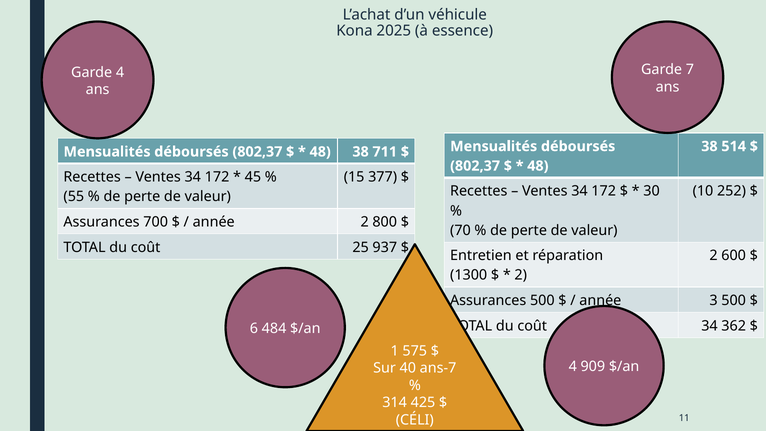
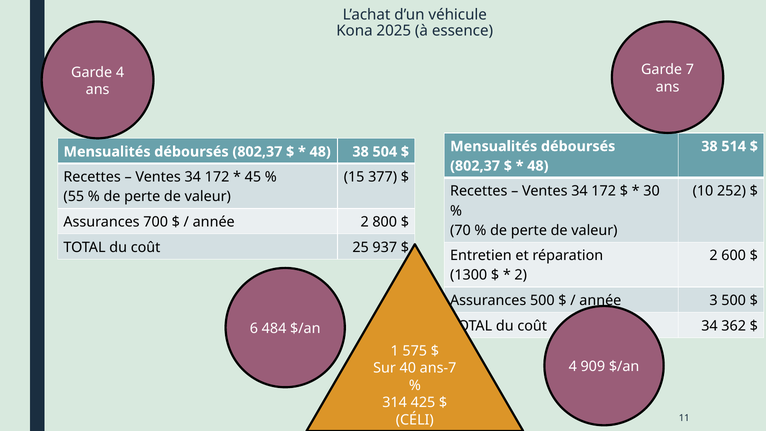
711: 711 -> 504
